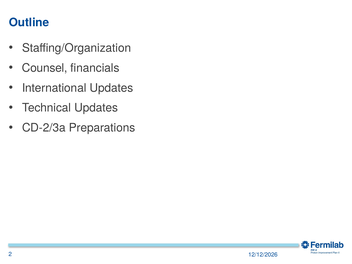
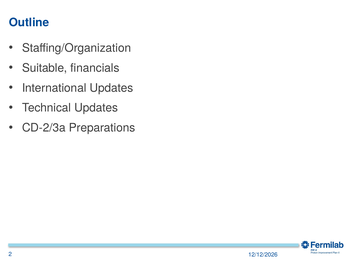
Counsel: Counsel -> Suitable
